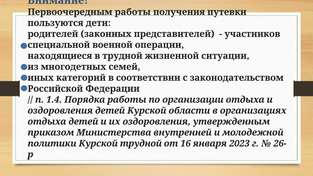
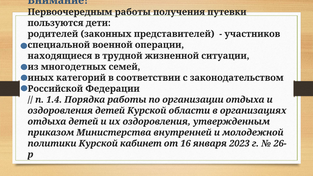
Курской трудной: трудной -> кабинет
